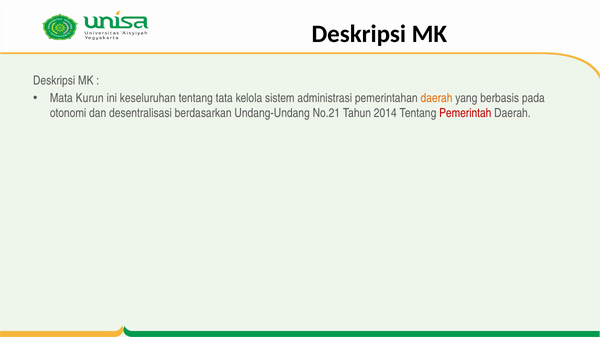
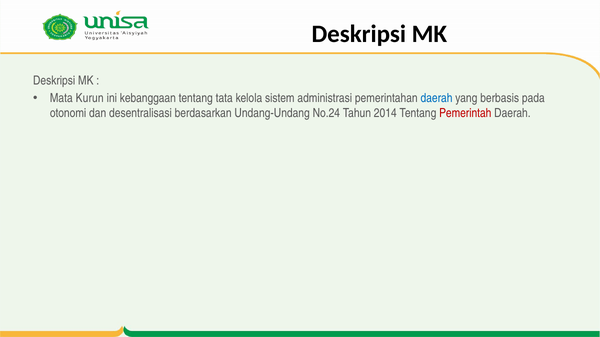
keseluruhan: keseluruhan -> kebanggaan
daerah at (437, 98) colour: orange -> blue
No.21: No.21 -> No.24
